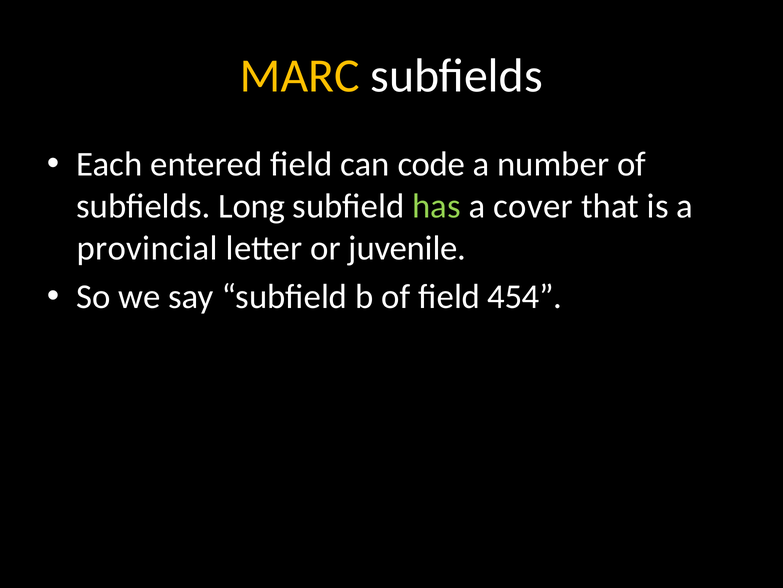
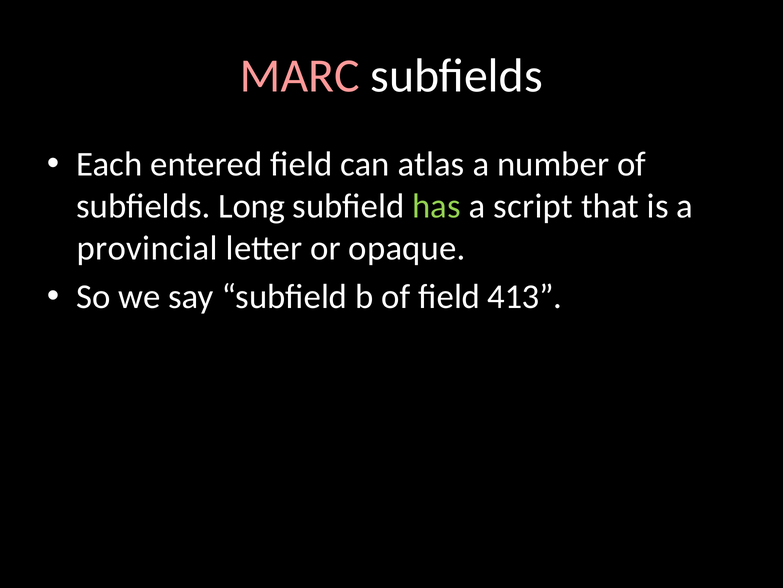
MARC colour: yellow -> pink
code: code -> atlas
cover: cover -> script
juvenile: juvenile -> opaque
454: 454 -> 413
